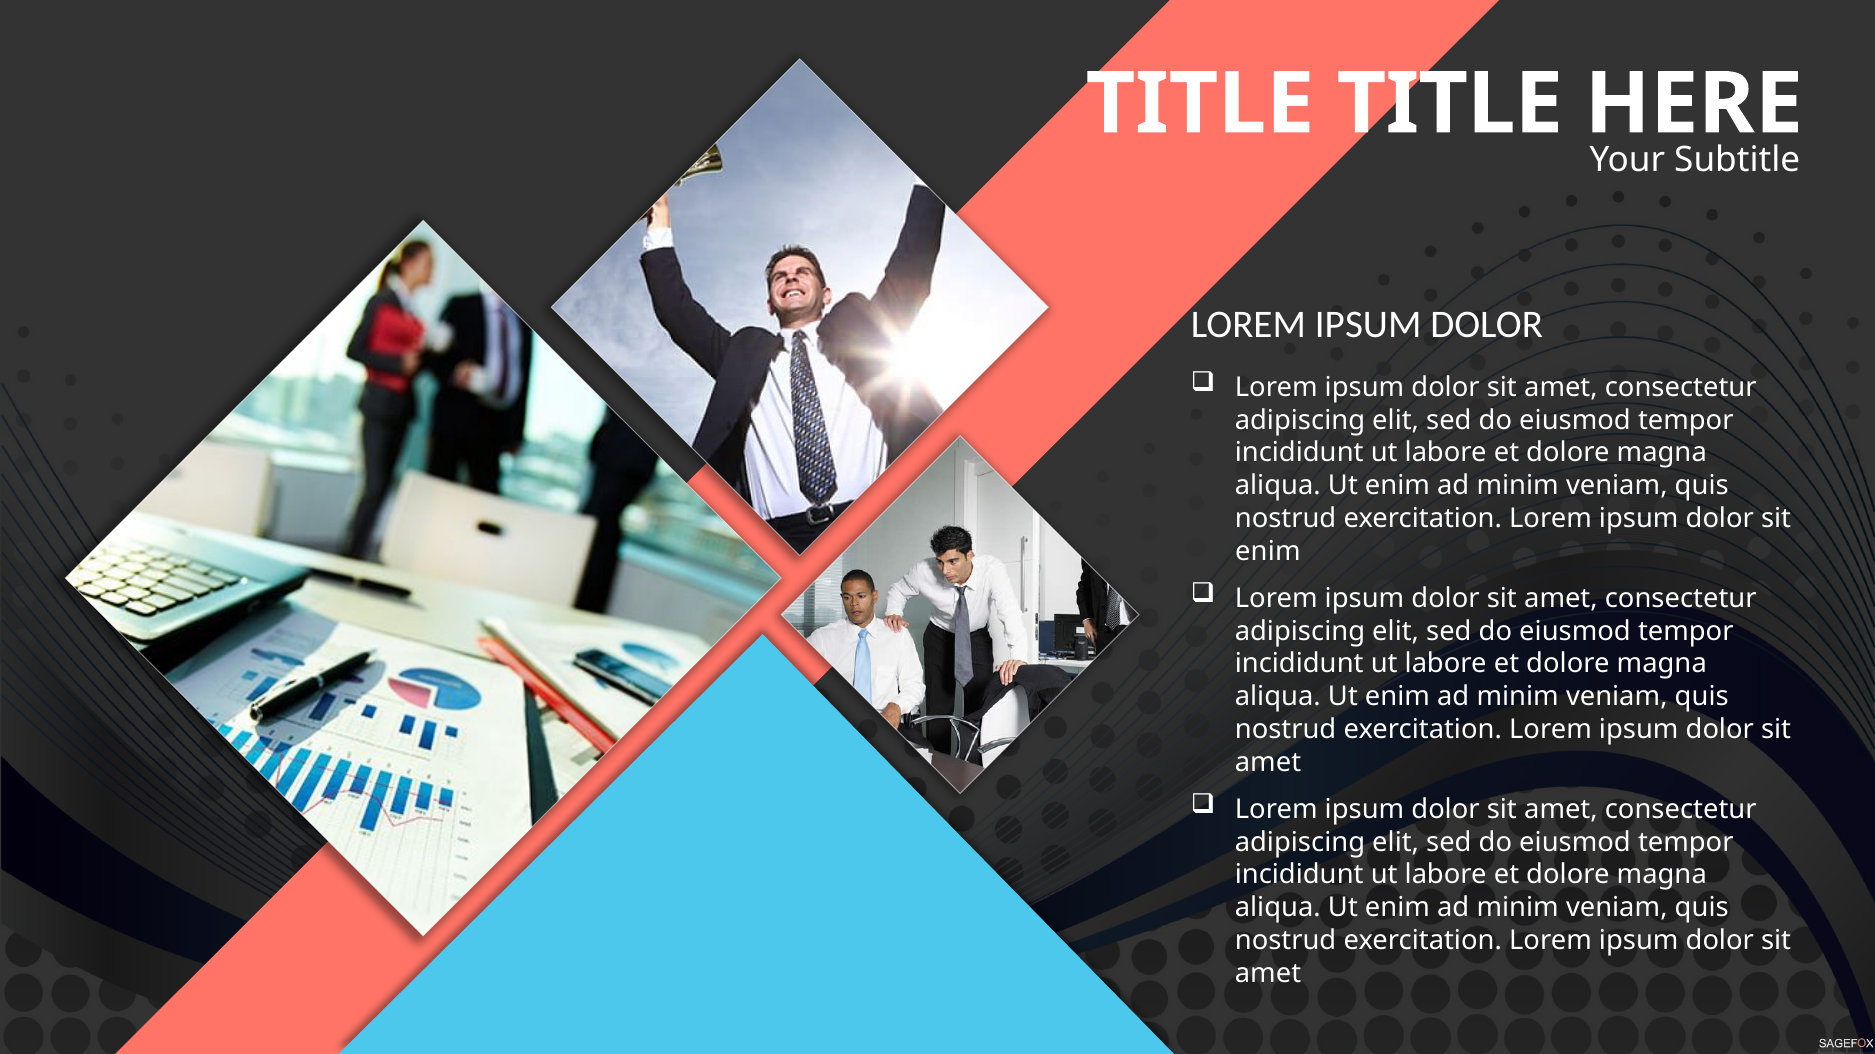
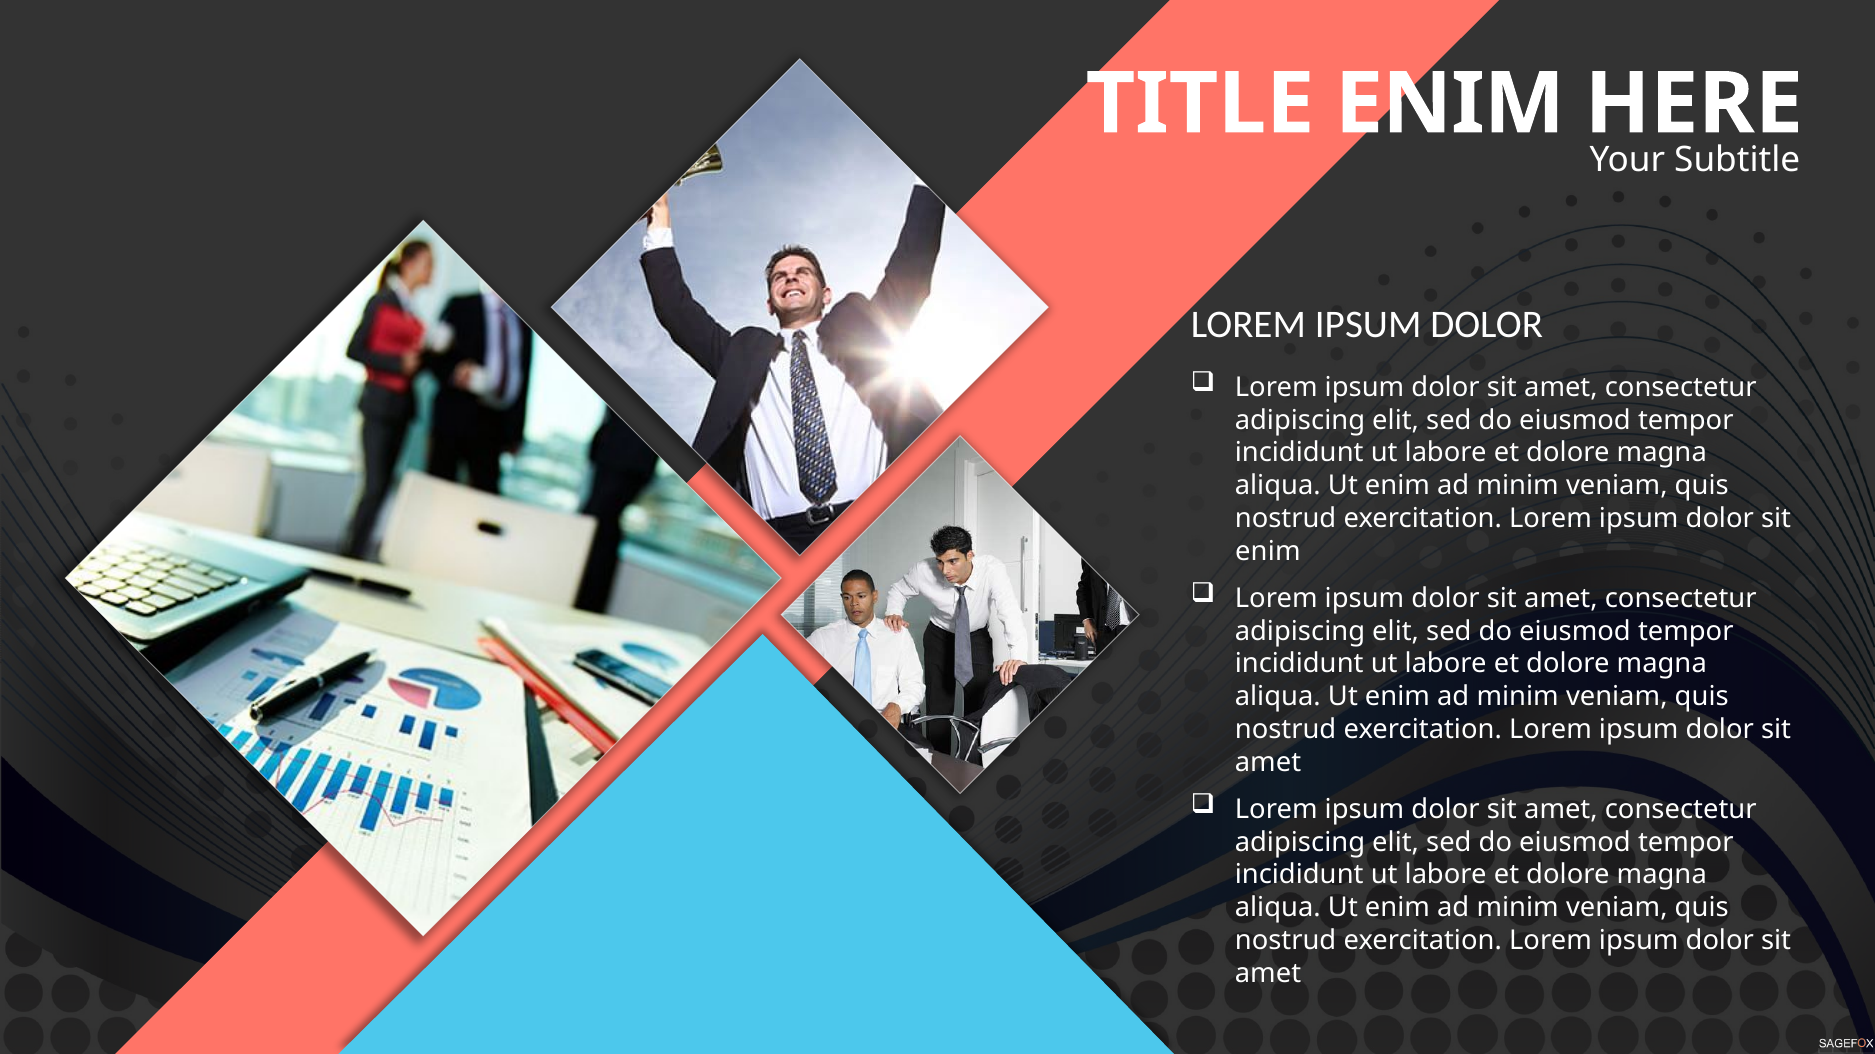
TITLE TITLE: TITLE -> ENIM
